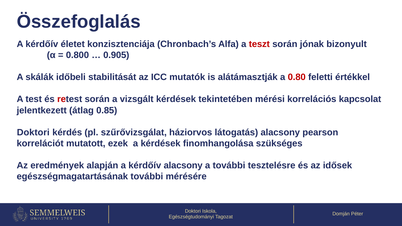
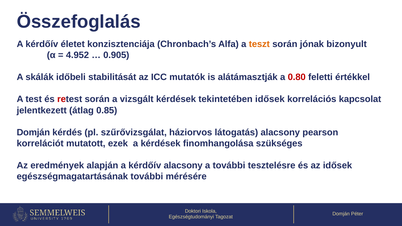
teszt colour: red -> orange
0.800: 0.800 -> 4.952
tekintetében mérési: mérési -> idősek
Doktori at (33, 132): Doktori -> Domján
